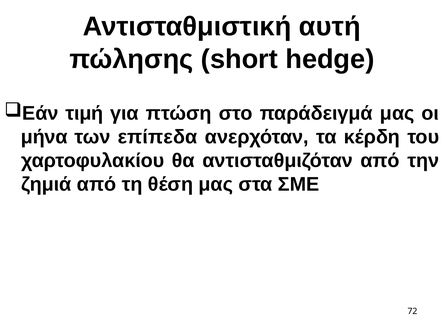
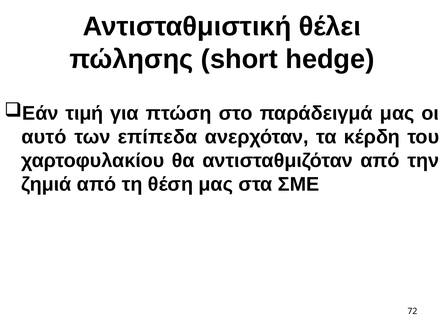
αυτή: αυτή -> θέλει
μήνα: μήνα -> αυτό
